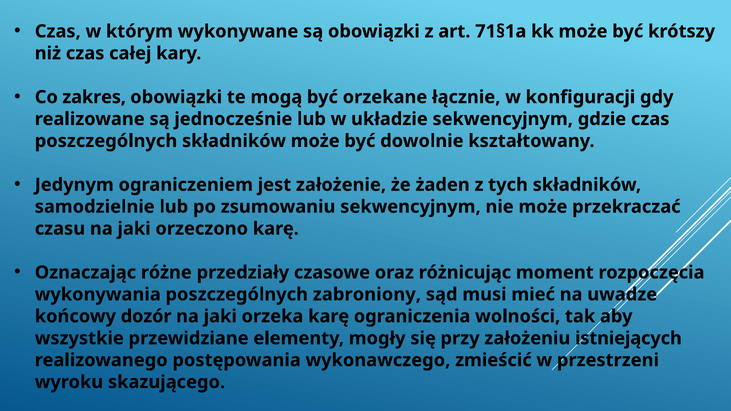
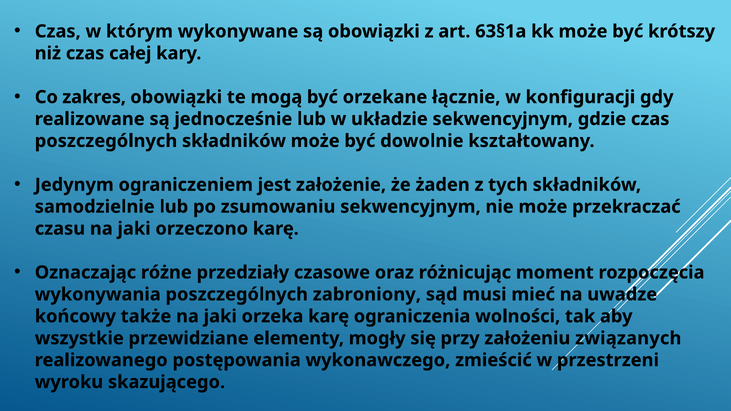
71§1a: 71§1a -> 63§1a
dozór: dozór -> także
istniejących: istniejących -> związanych
